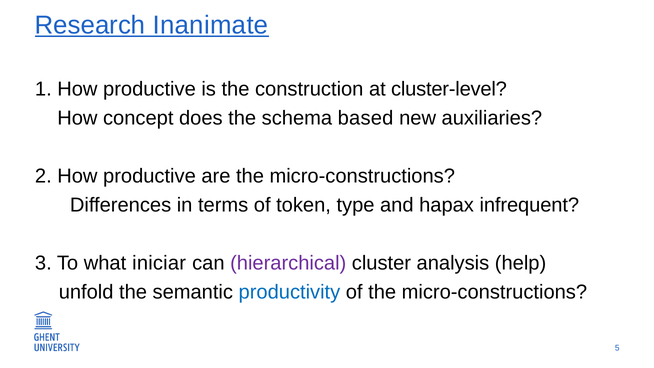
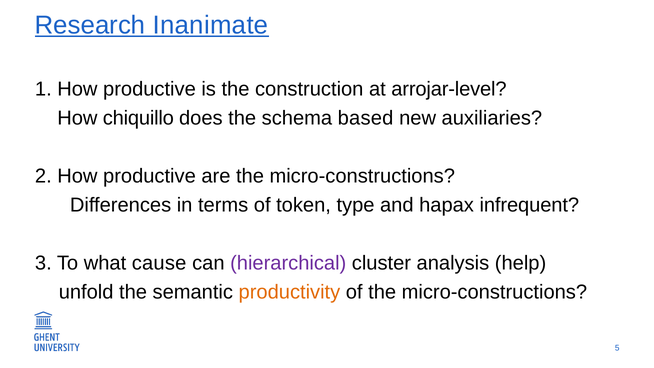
cluster-level: cluster-level -> arrojar-level
concept: concept -> chiquillo
iniciar: iniciar -> cause
productivity colour: blue -> orange
